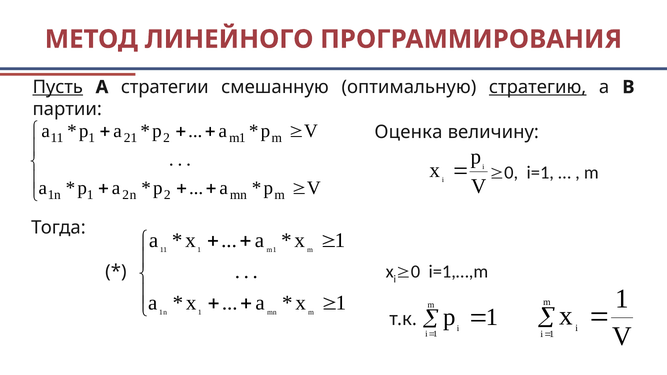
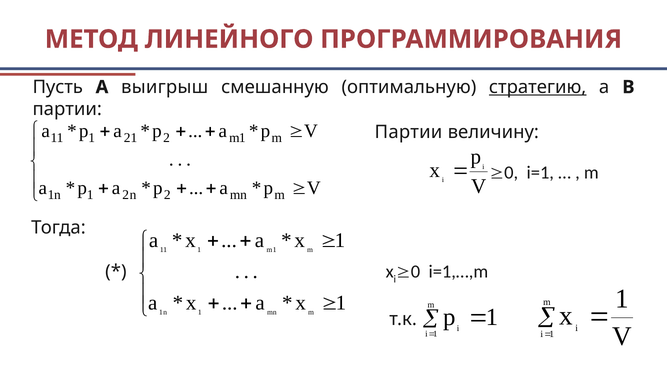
Пусть underline: present -> none
стратегии: стратегии -> выигрыш
Оценка at (408, 132): Оценка -> Партии
